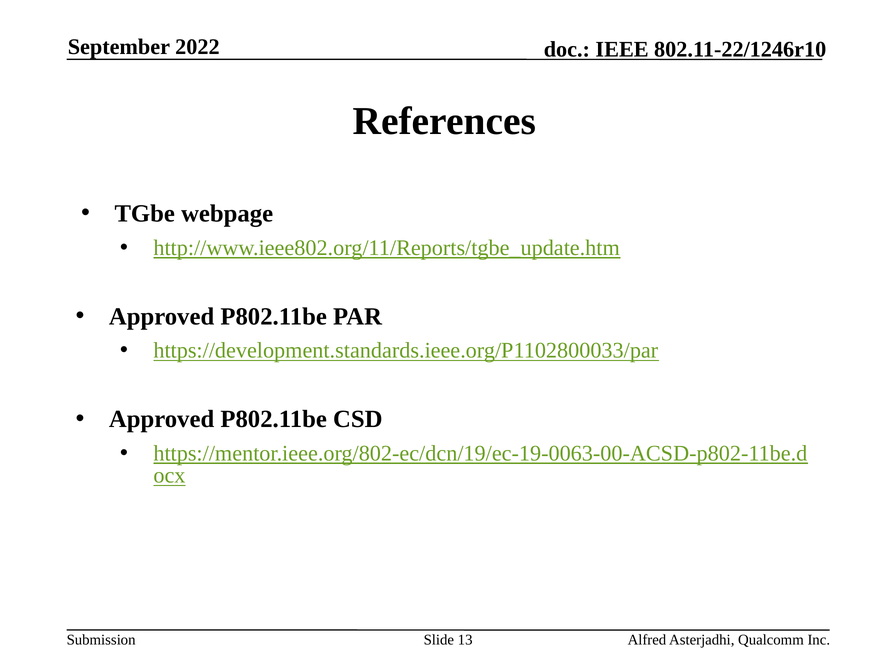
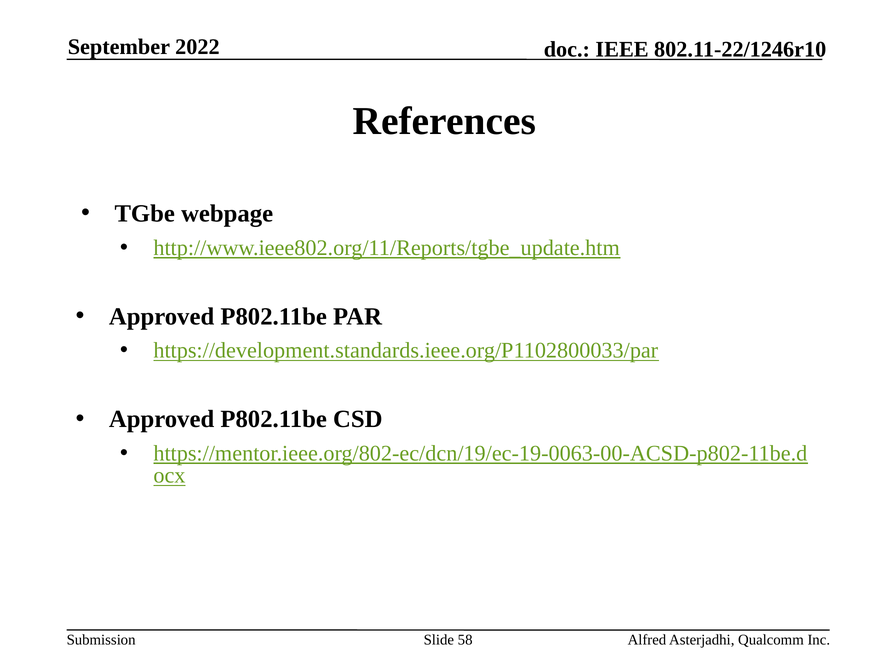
13: 13 -> 58
